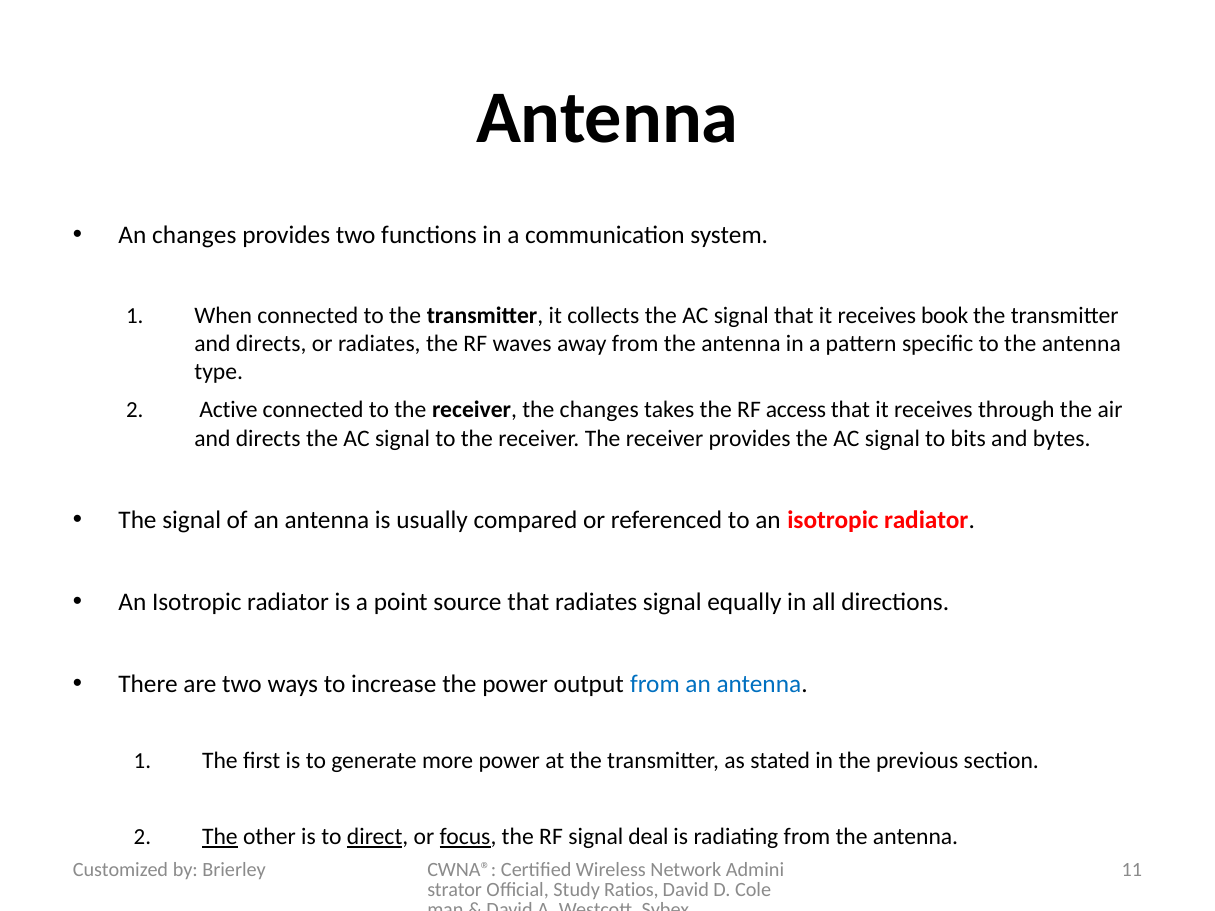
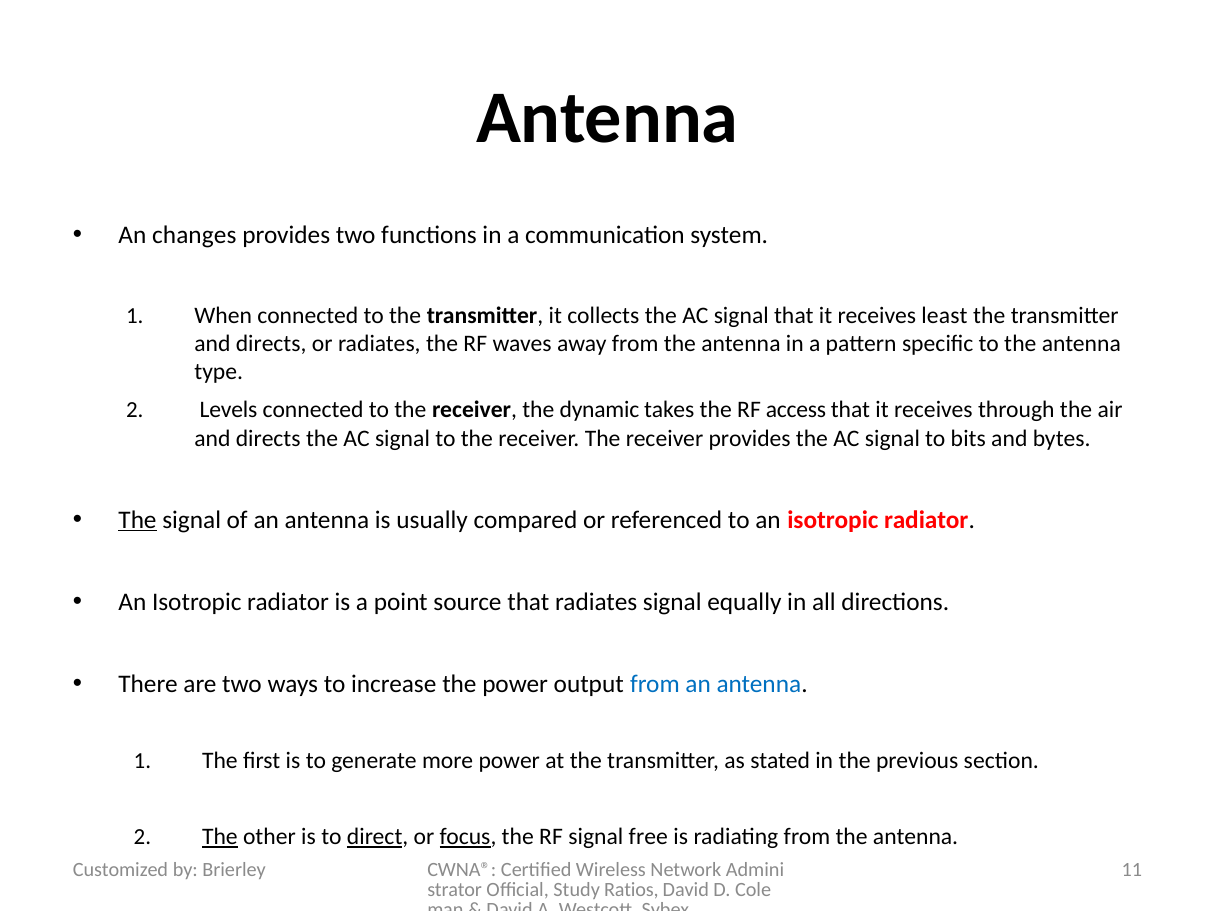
book: book -> least
Active: Active -> Levels
the changes: changes -> dynamic
The at (138, 520) underline: none -> present
deal: deal -> free
